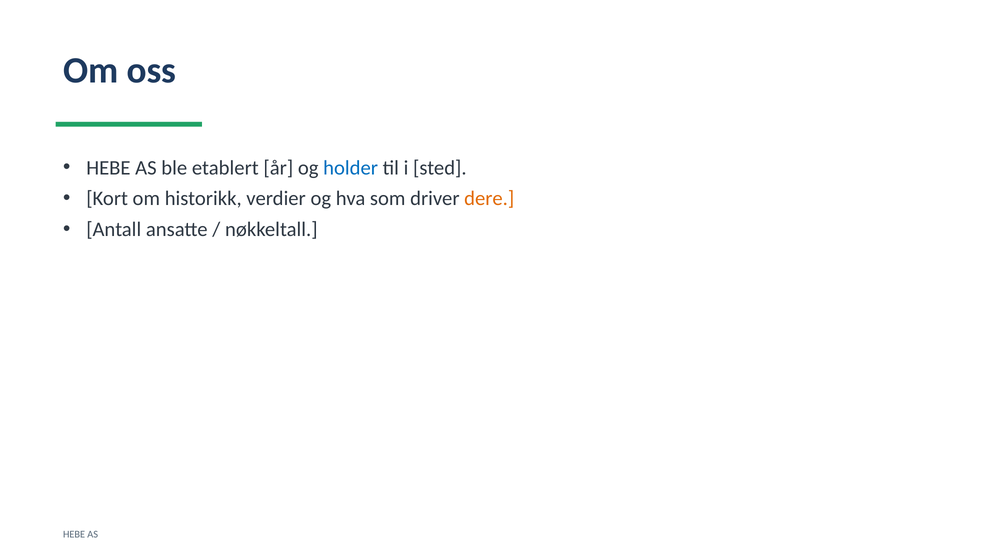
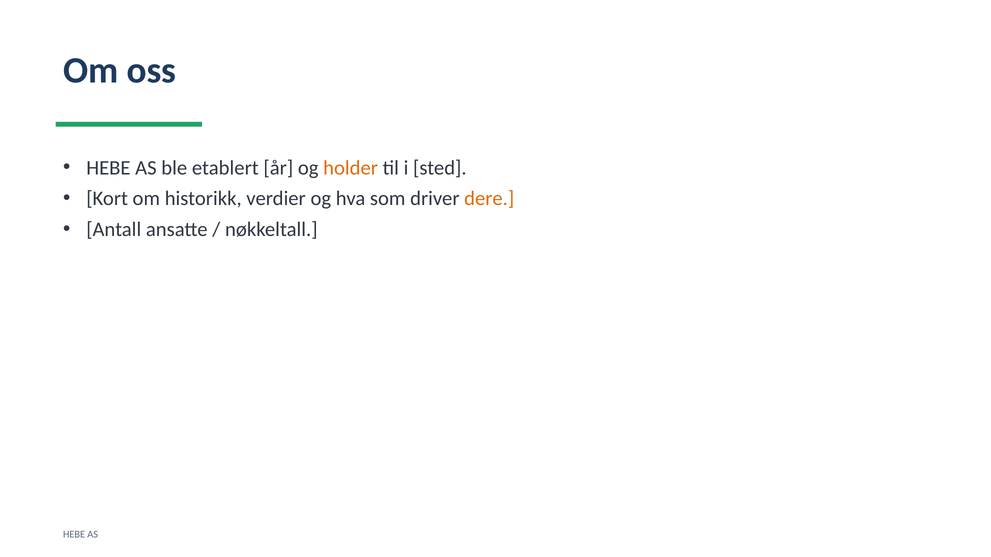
holder colour: blue -> orange
